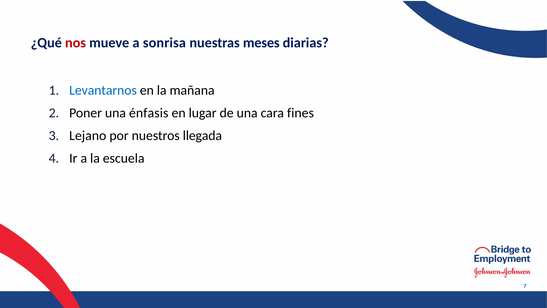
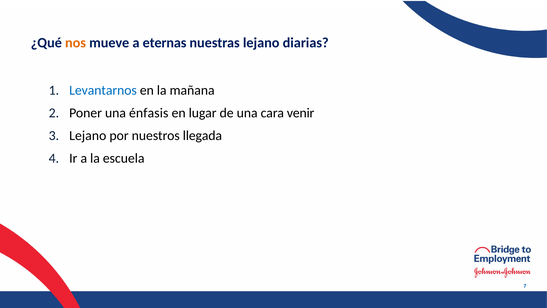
nos colour: red -> orange
sonrisa: sonrisa -> eternas
nuestras meses: meses -> lejano
fines: fines -> venir
